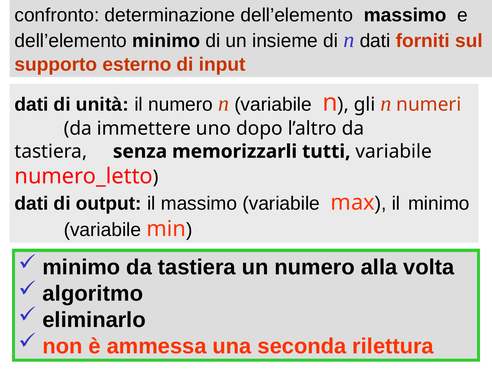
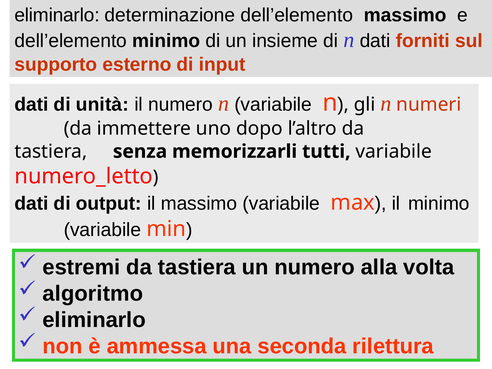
confronto at (57, 15): confronto -> eliminarlo
minimo at (81, 267): minimo -> estremi
